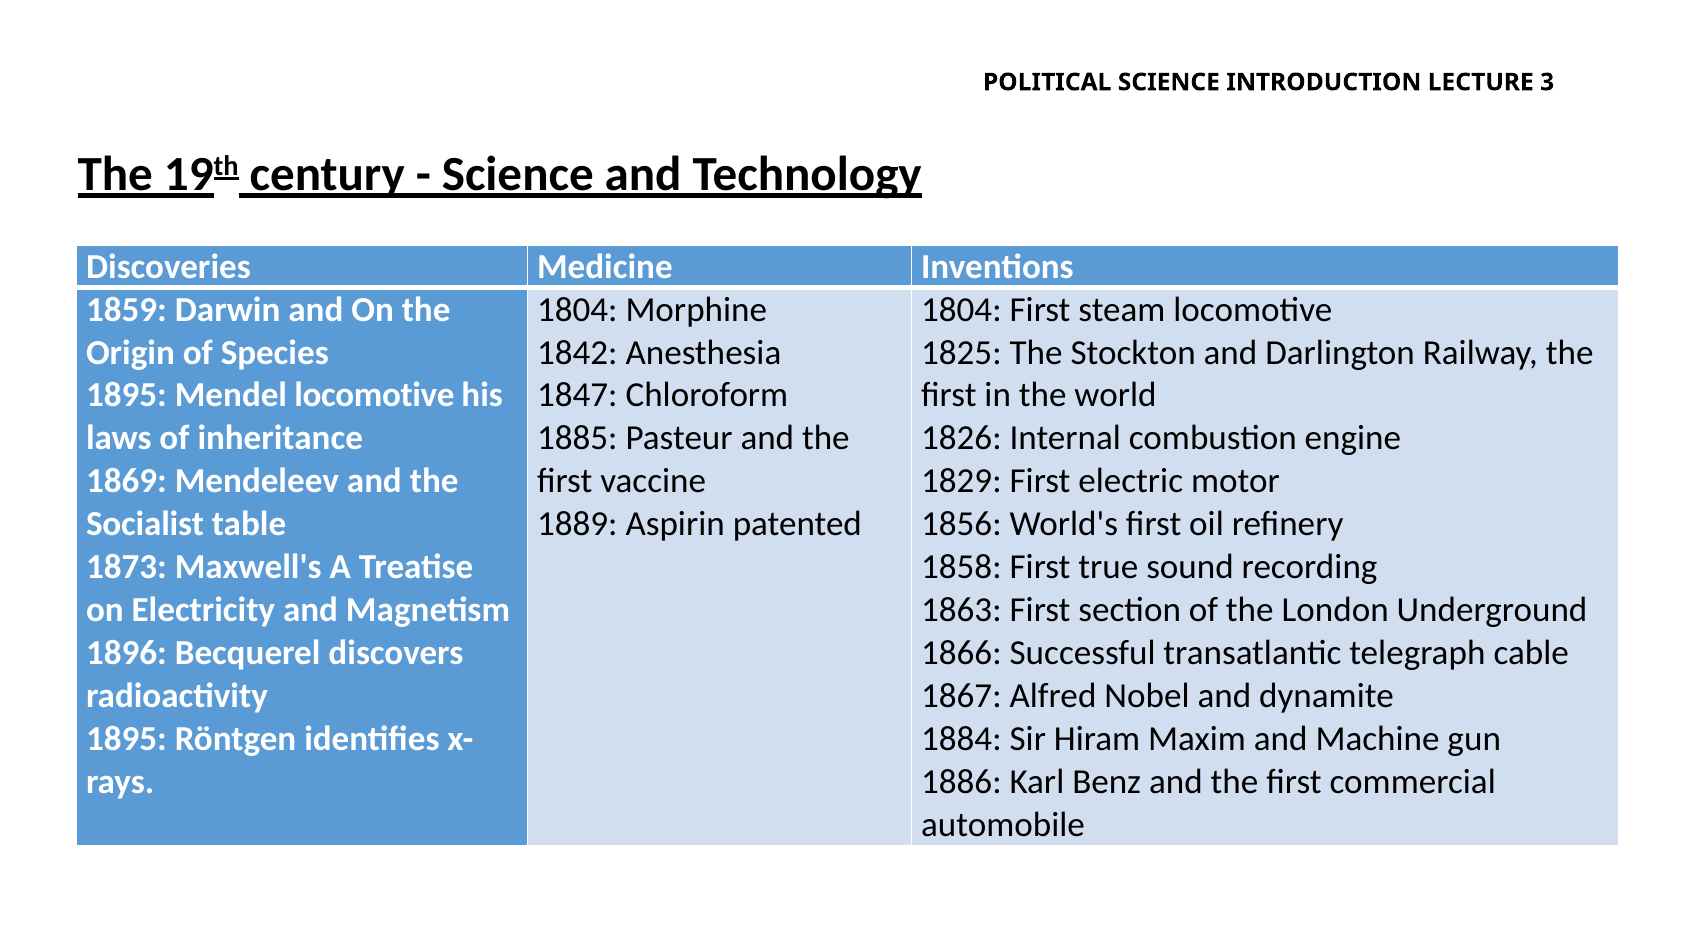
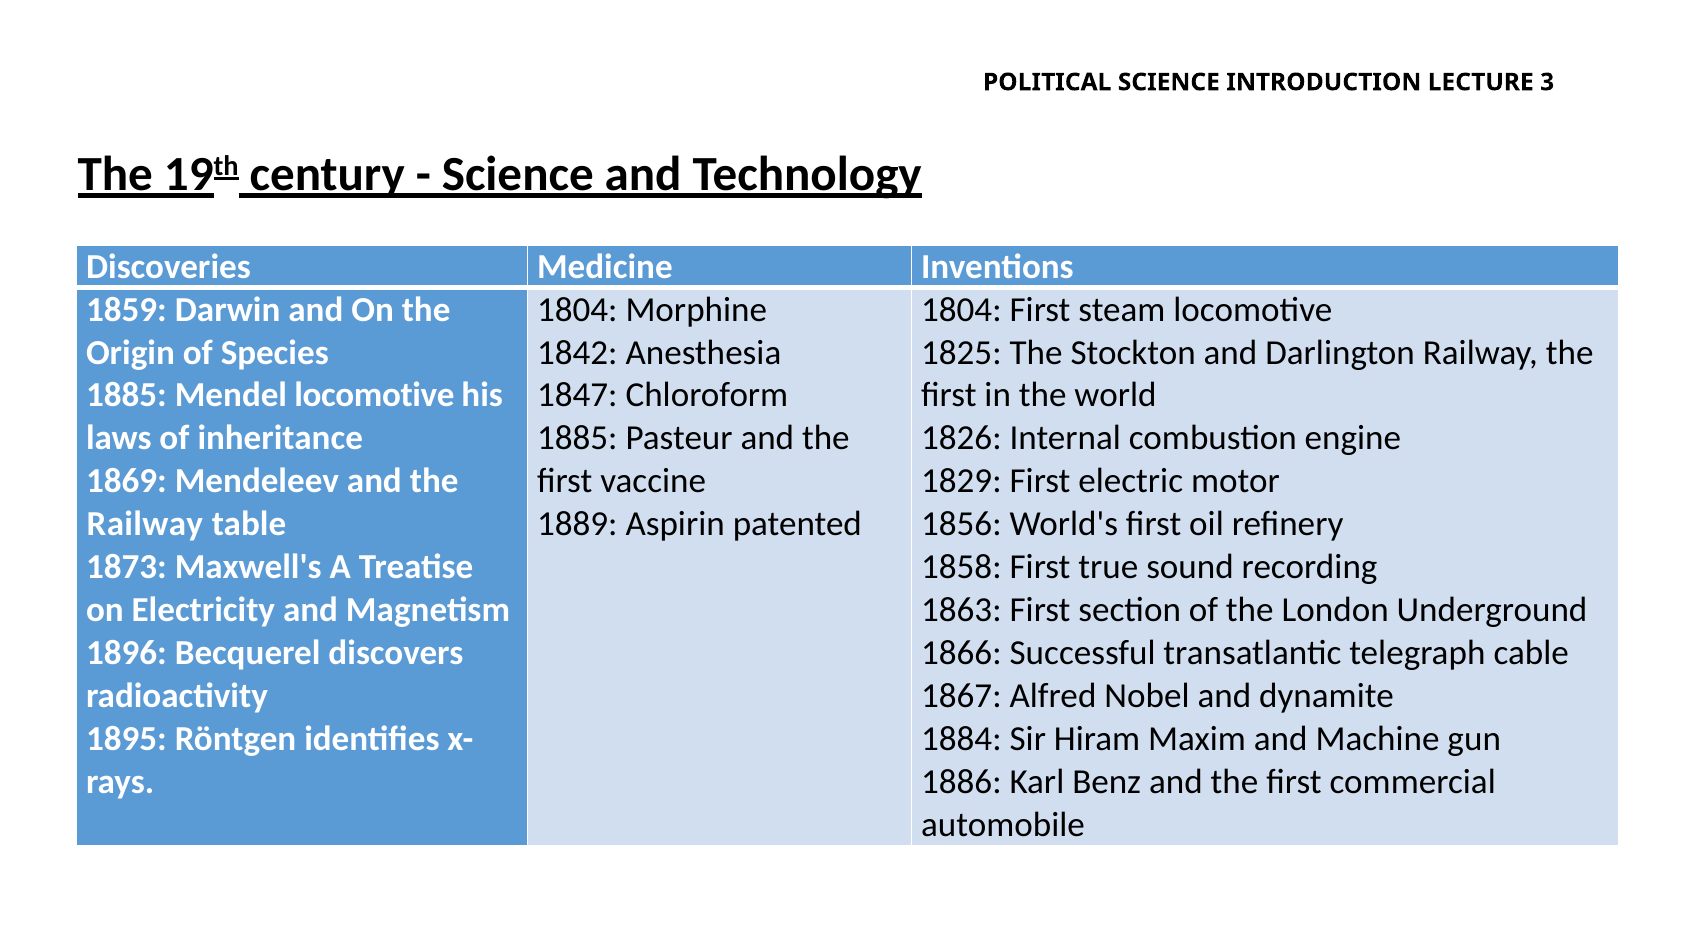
1895 at (126, 396): 1895 -> 1885
Socialist at (145, 524): Socialist -> Railway
